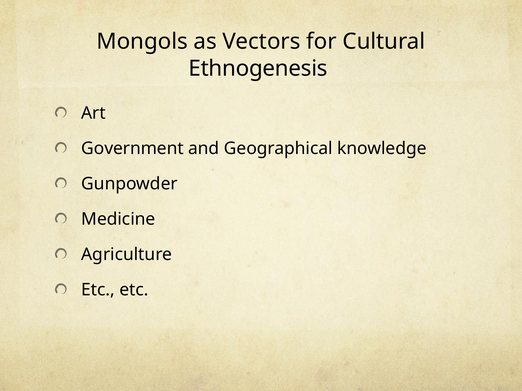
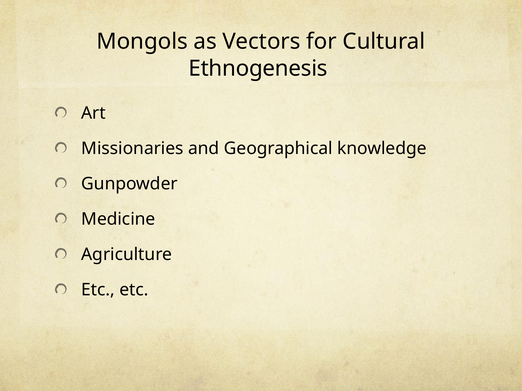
Government: Government -> Missionaries
